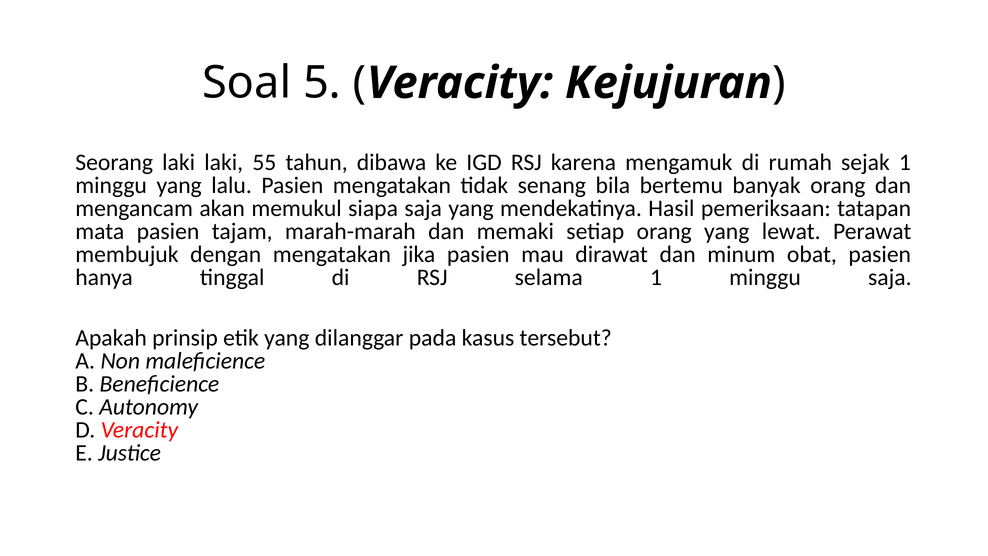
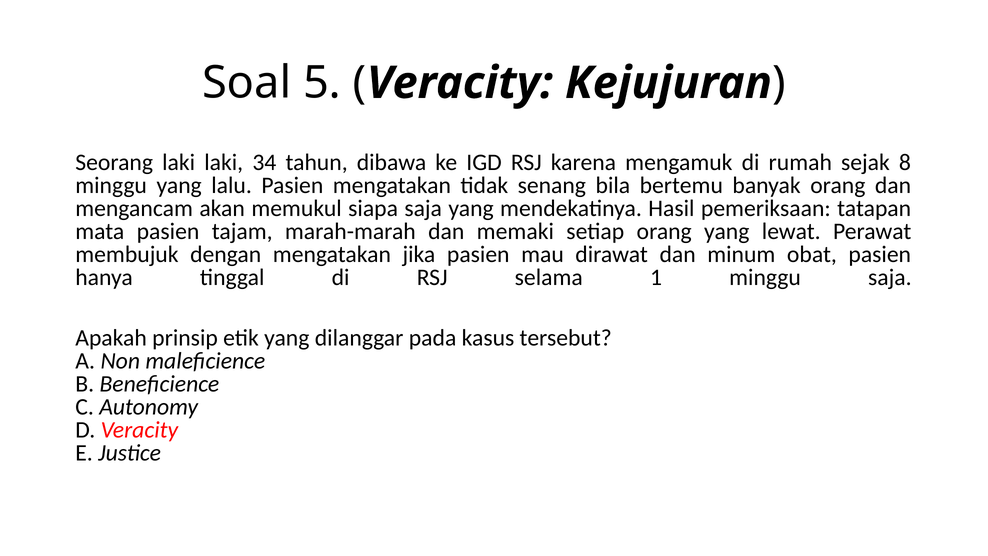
55: 55 -> 34
sejak 1: 1 -> 8
